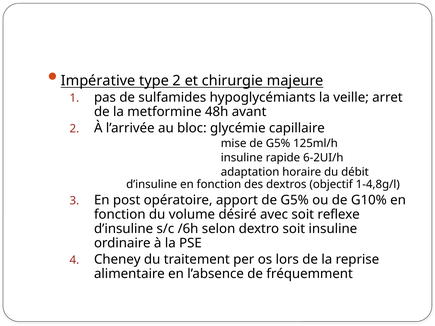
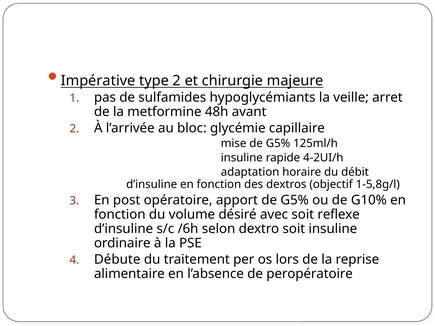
6-2UI/h: 6-2UI/h -> 4-2UI/h
1-4,8g/l: 1-4,8g/l -> 1-5,8g/l
Cheney: Cheney -> Débute
fréquemment: fréquemment -> peropératoire
